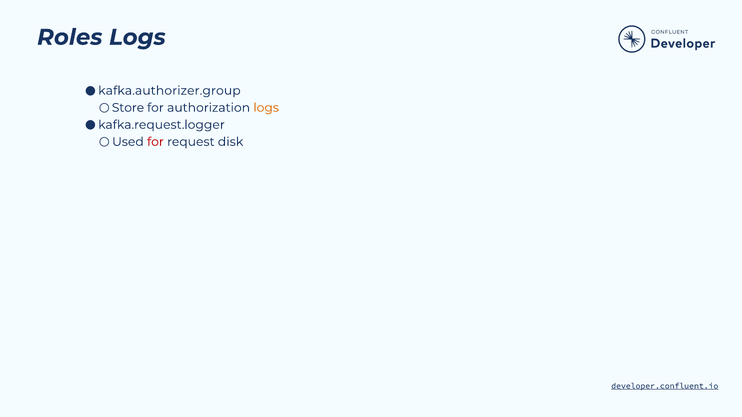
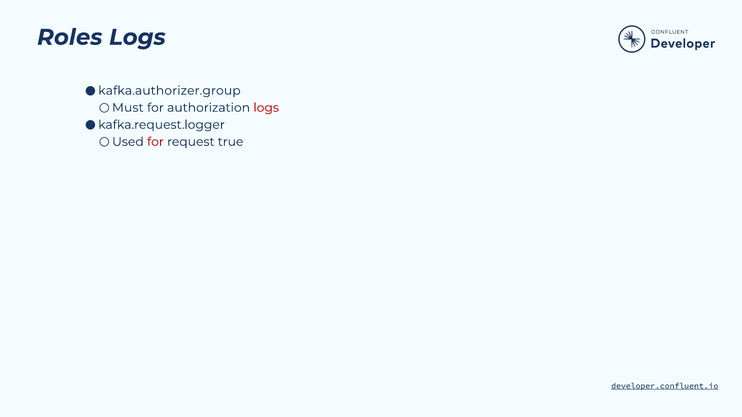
Store: Store -> Must
logs at (266, 108) colour: orange -> red
disk: disk -> true
